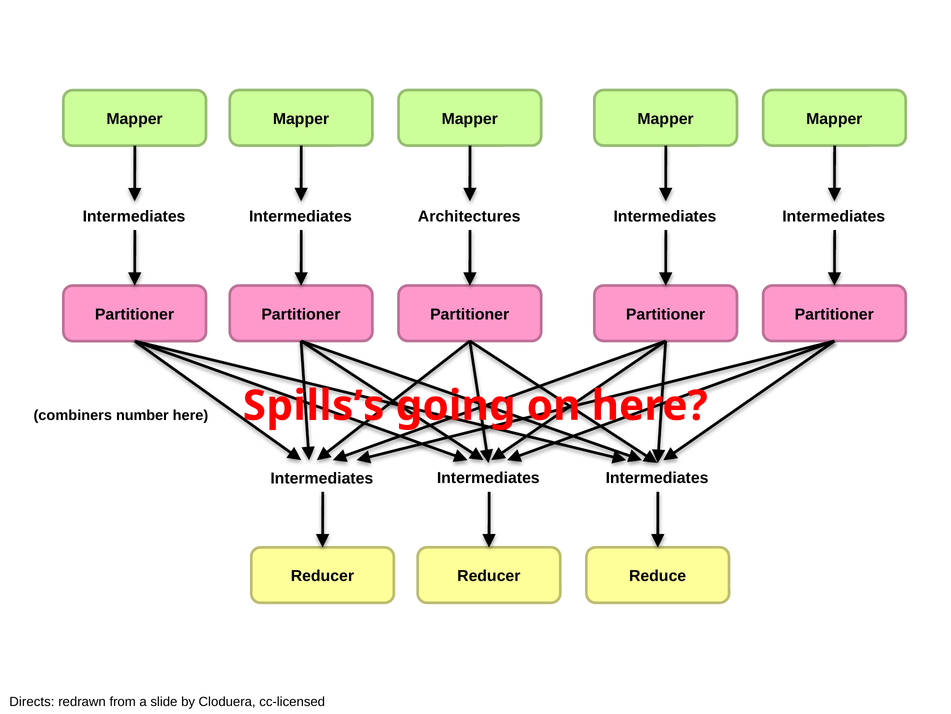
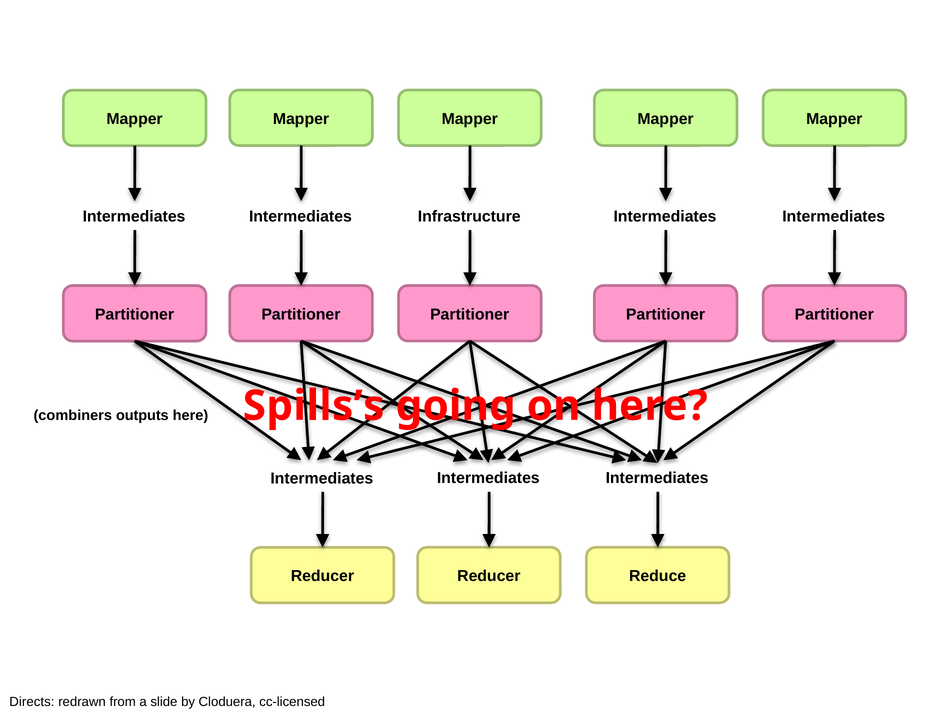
Architectures: Architectures -> Infrastructure
number: number -> outputs
